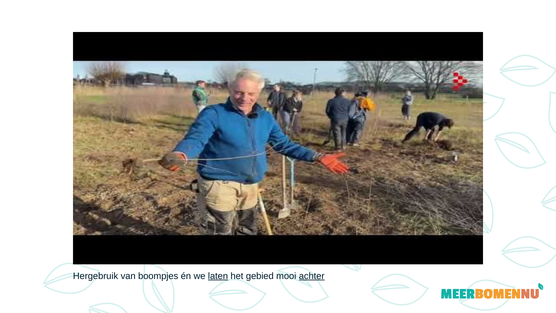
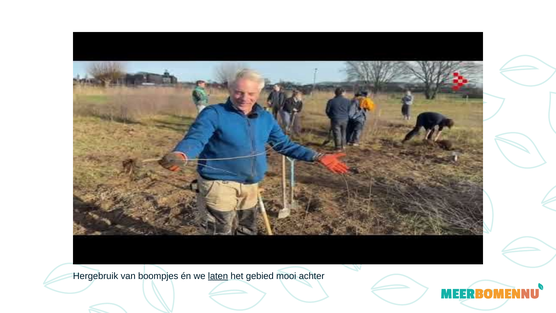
achter underline: present -> none
